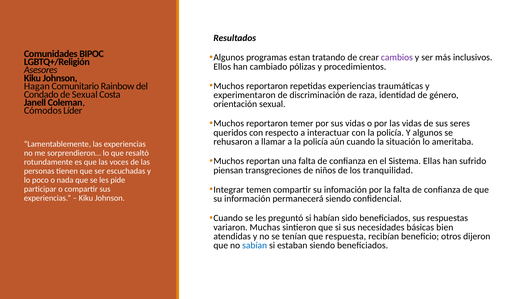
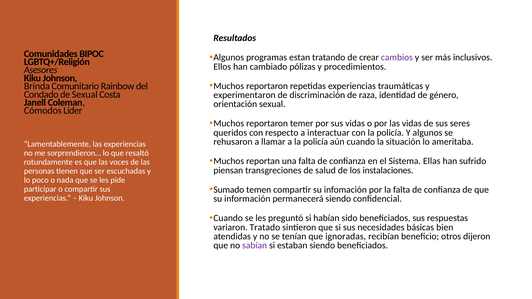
Hagan: Hagan -> Brinda
niños: niños -> salud
tranquilidad: tranquilidad -> instalaciones
Integrar: Integrar -> Sumado
Muchas: Muchas -> Tratado
respuesta: respuesta -> ignoradas
sabían colour: blue -> purple
